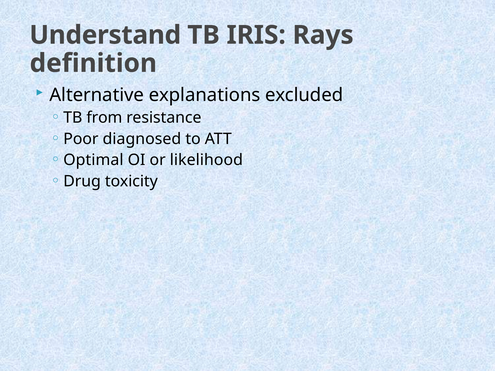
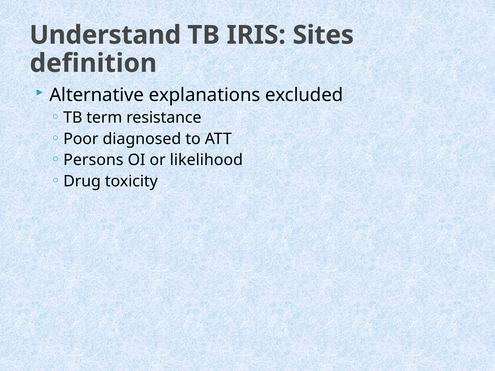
Rays: Rays -> Sites
from: from -> term
Optimal: Optimal -> Persons
